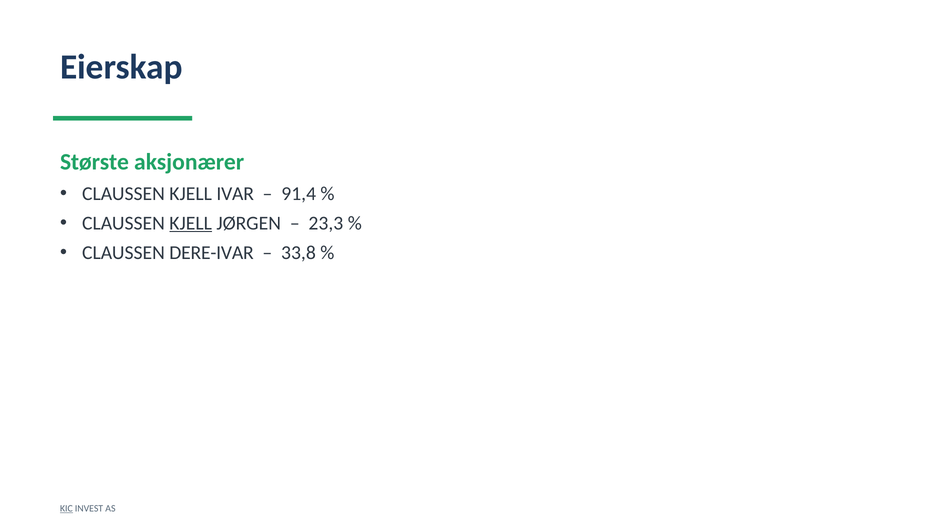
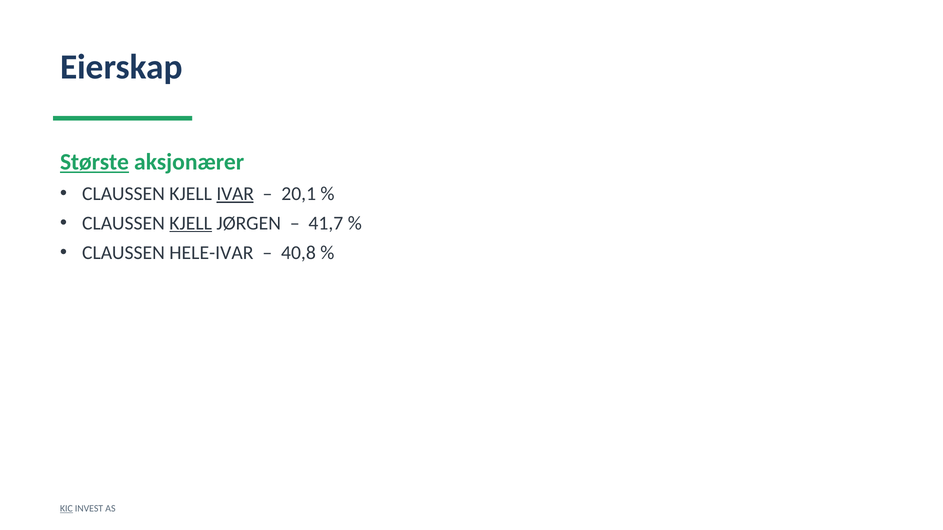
Største underline: none -> present
IVAR underline: none -> present
91,4: 91,4 -> 20,1
23,3: 23,3 -> 41,7
DERE-IVAR: DERE-IVAR -> HELE-IVAR
33,8: 33,8 -> 40,8
